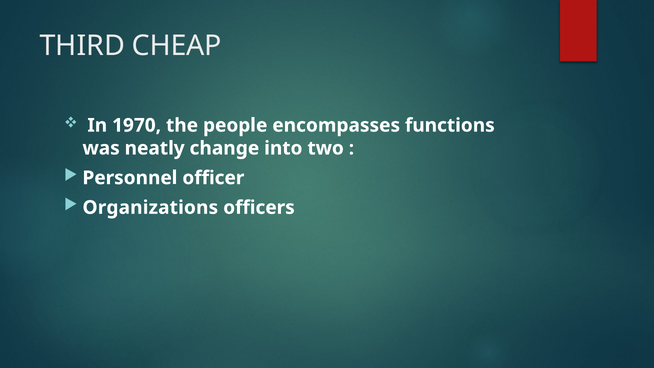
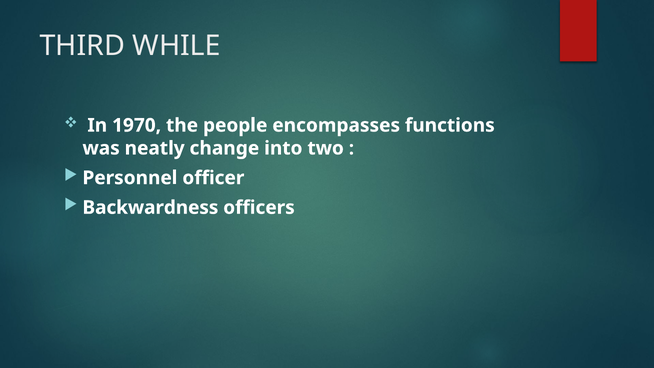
CHEAP: CHEAP -> WHILE
Organizations: Organizations -> Backwardness
